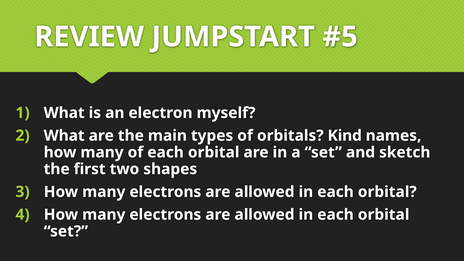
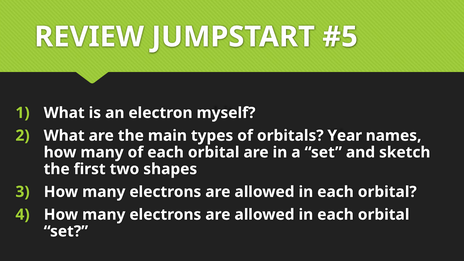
Kind: Kind -> Year
